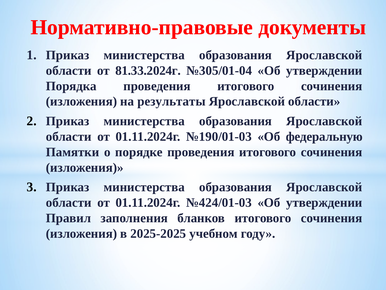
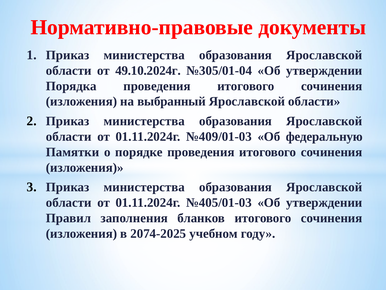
81.33.2024г: 81.33.2024г -> 49.10.2024г
результаты: результаты -> выбранный
№190/01-03: №190/01-03 -> №409/01-03
№424/01-03: №424/01-03 -> №405/01-03
2025-2025: 2025-2025 -> 2074-2025
